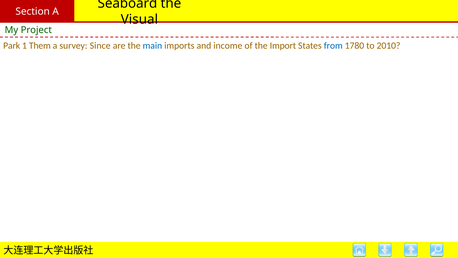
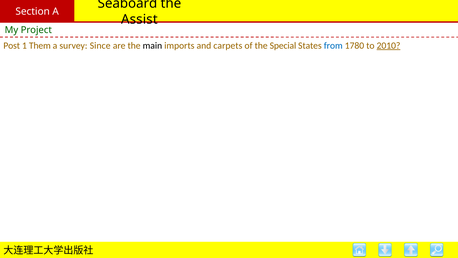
Visual: Visual -> Assist
Park: Park -> Post
main colour: blue -> black
income: income -> carpets
Import: Import -> Special
2010 underline: none -> present
